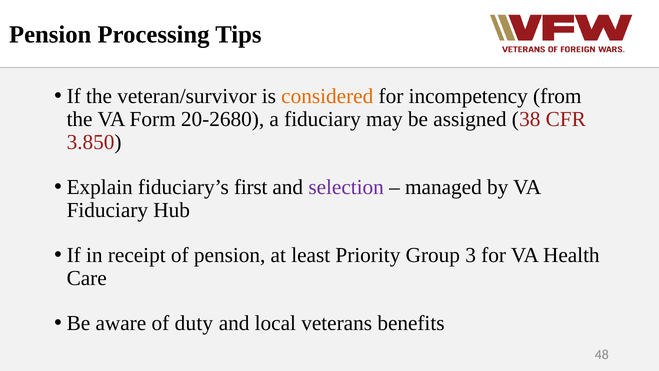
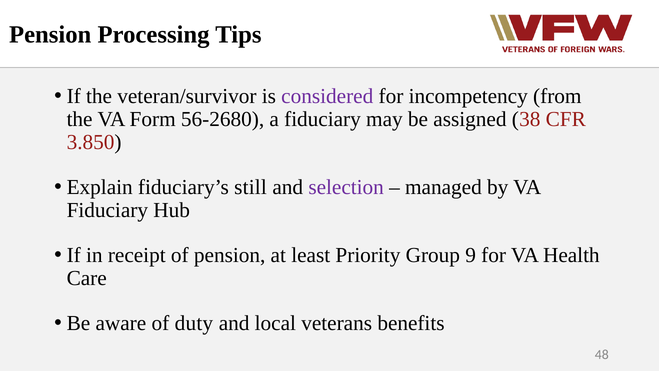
considered colour: orange -> purple
20-2680: 20-2680 -> 56-2680
first: first -> still
3: 3 -> 9
